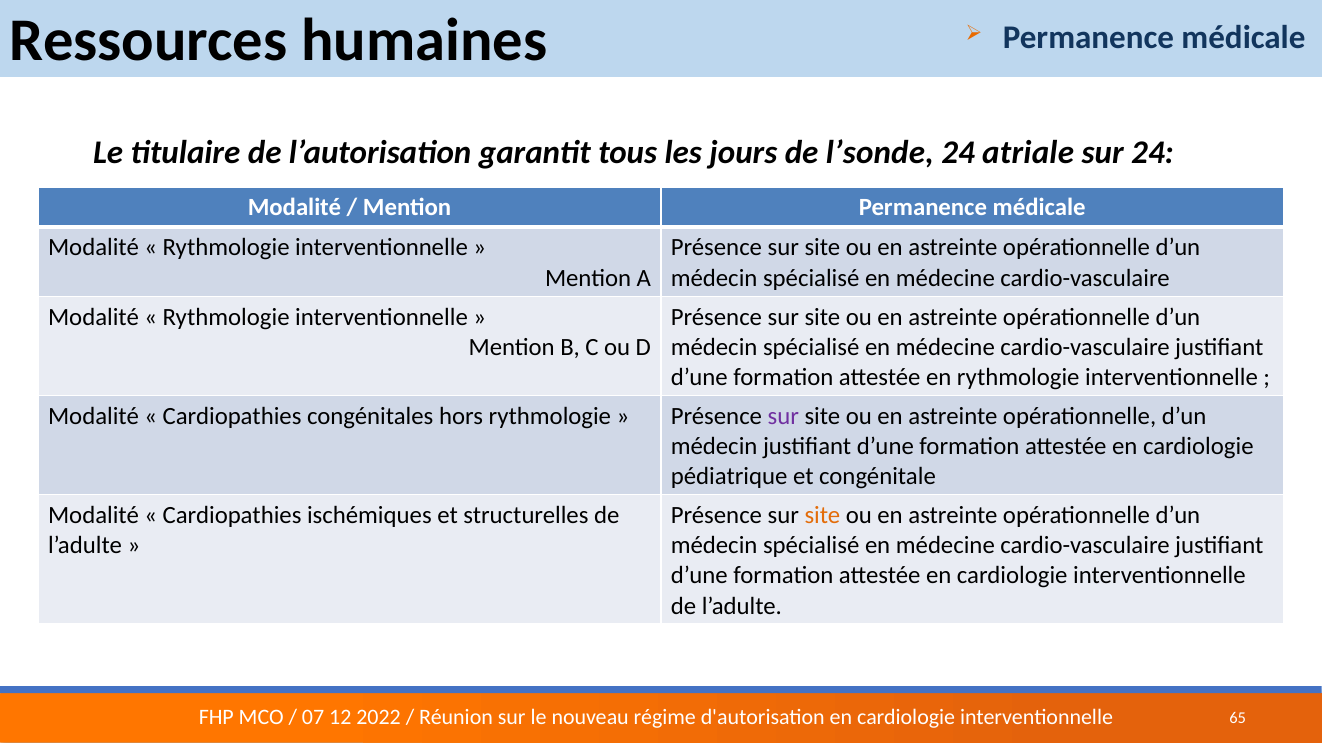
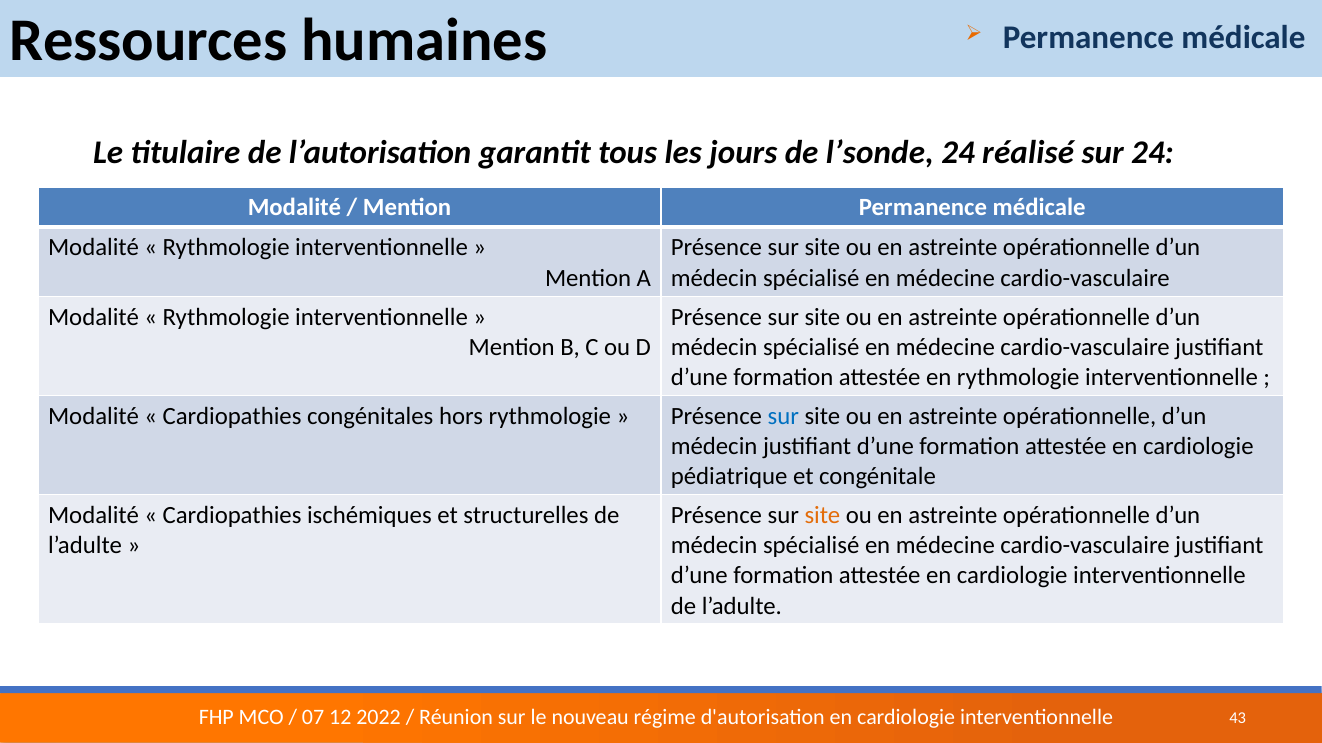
atriale: atriale -> réalisé
sur at (783, 417) colour: purple -> blue
65: 65 -> 43
